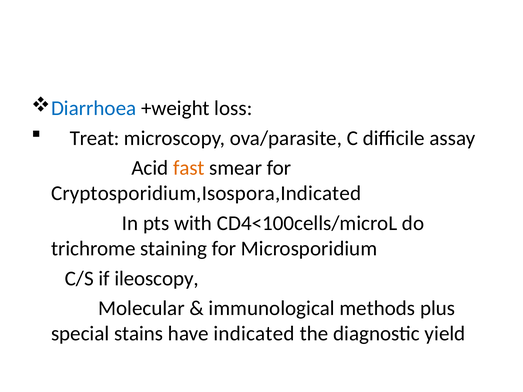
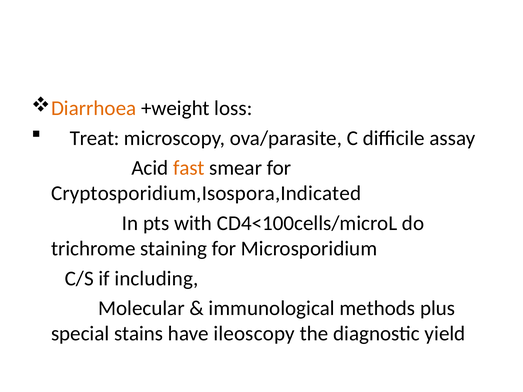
Diarrhoea colour: blue -> orange
ileoscopy: ileoscopy -> including
indicated: indicated -> ileoscopy
